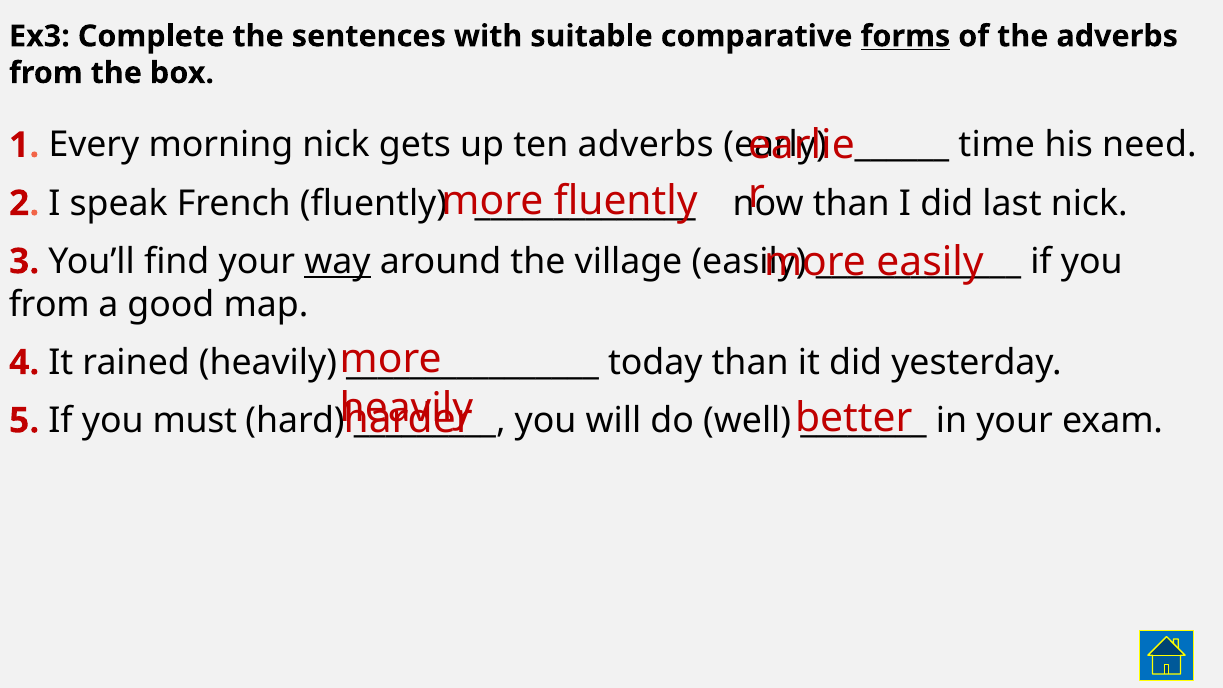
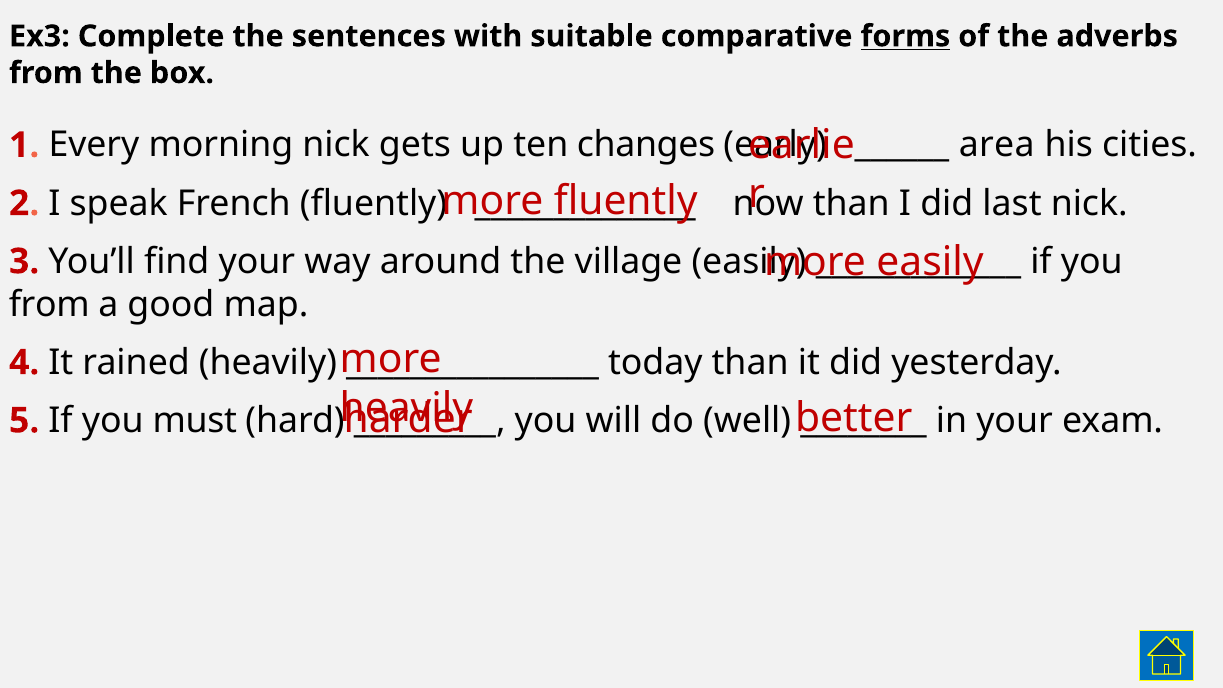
ten adverbs: adverbs -> changes
time: time -> area
need: need -> cities
way underline: present -> none
